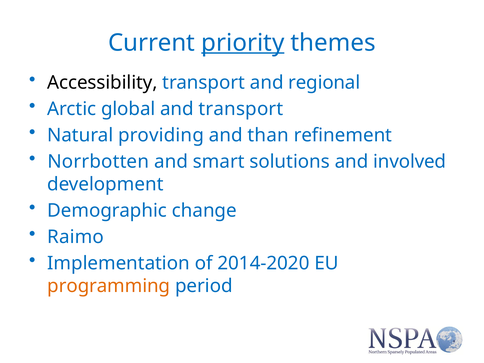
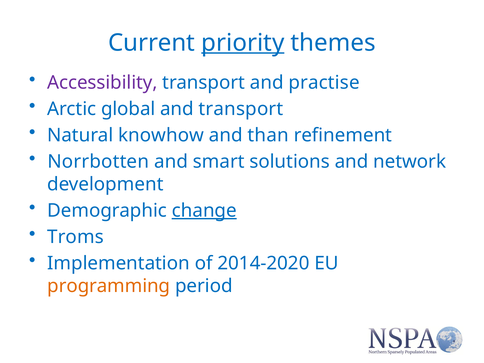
Accessibility colour: black -> purple
regional: regional -> practise
providing: providing -> knowhow
involved: involved -> network
change underline: none -> present
Raimo: Raimo -> Troms
